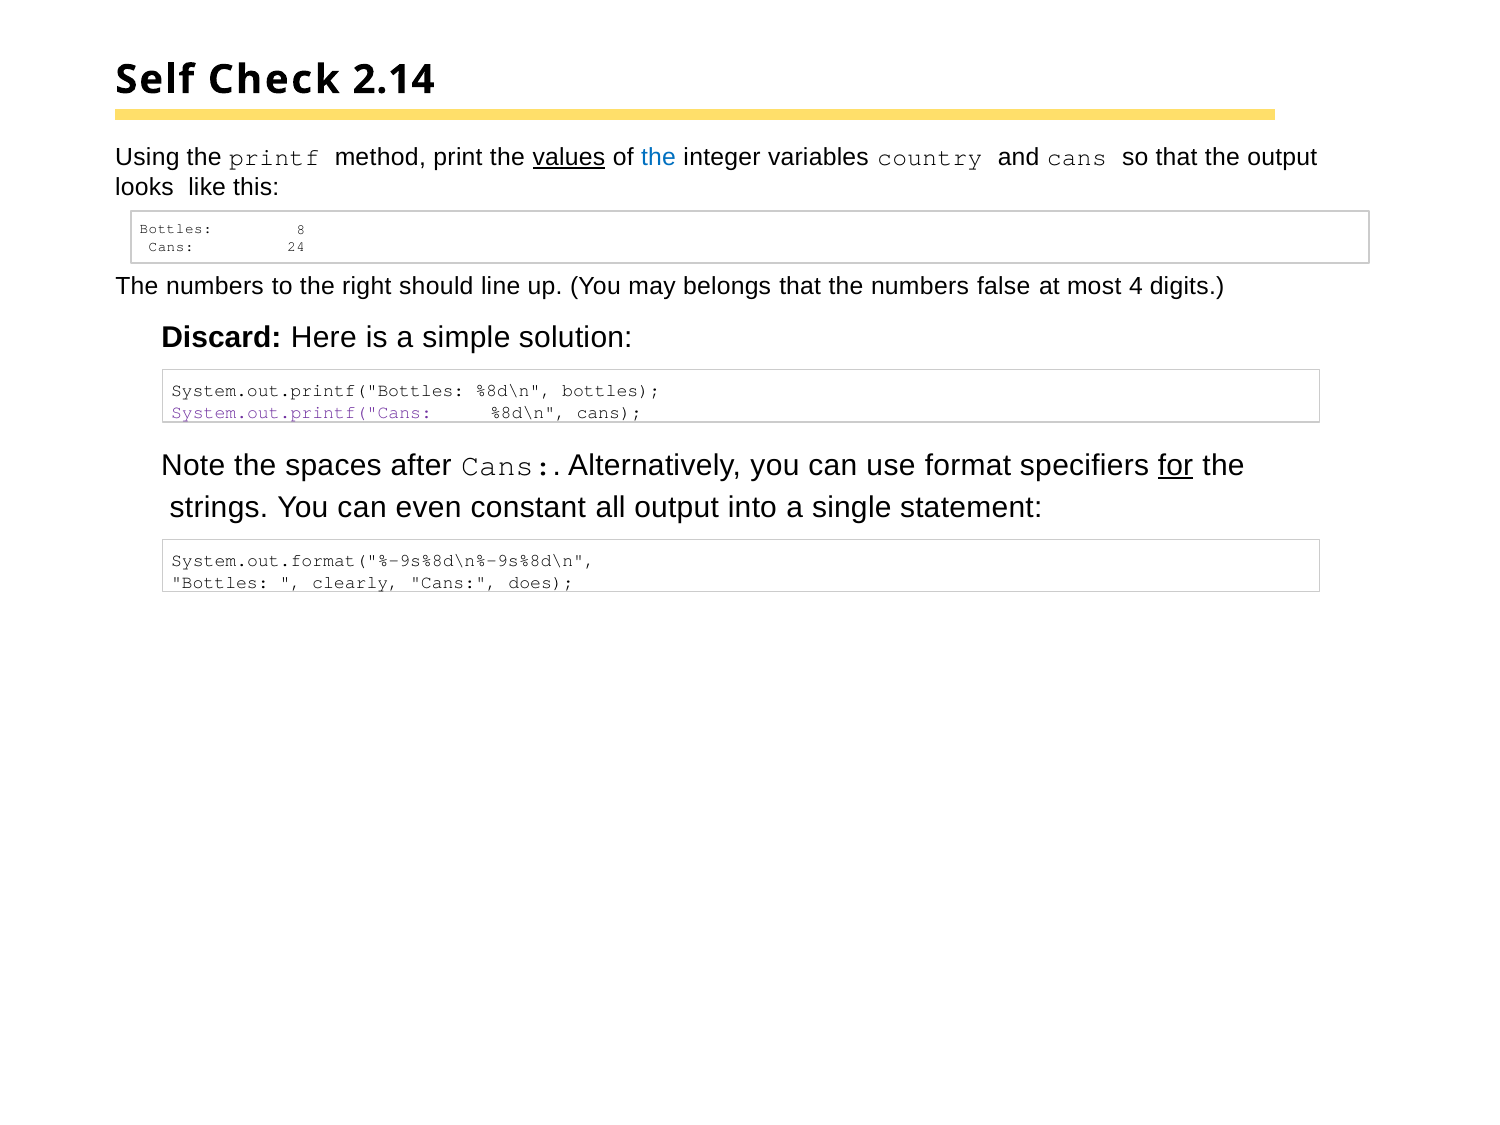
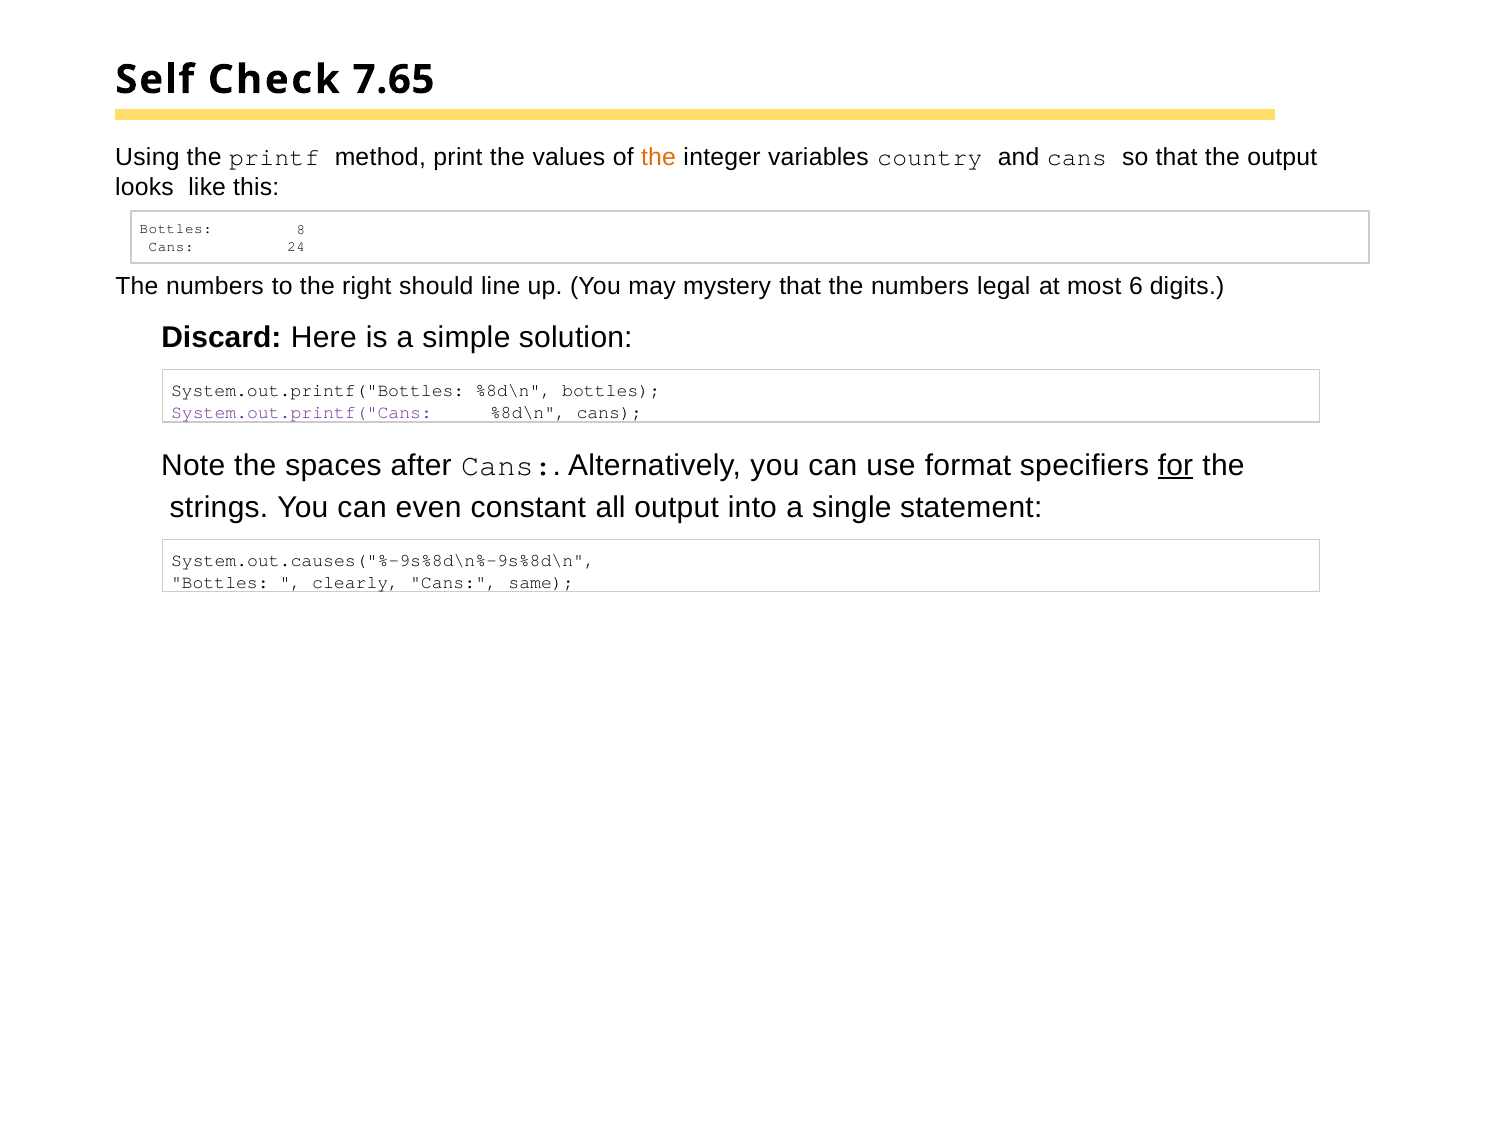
2.14: 2.14 -> 7.65
values underline: present -> none
the at (659, 157) colour: blue -> orange
belongs: belongs -> mystery
false: false -> legal
4: 4 -> 6
System.out.format("%-9s%8d\n%-9s%8d\n: System.out.format("%-9s%8d\n%-9s%8d\n -> System.out.causes("%-9s%8d\n%-9s%8d\n
does: does -> same
